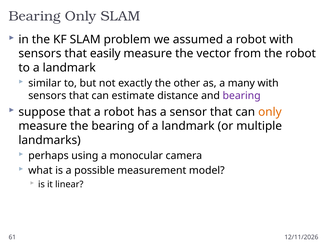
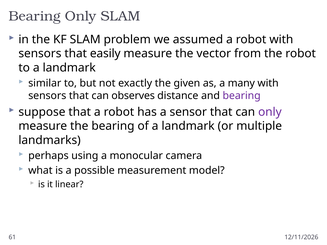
other: other -> given
estimate: estimate -> observes
only at (270, 112) colour: orange -> purple
